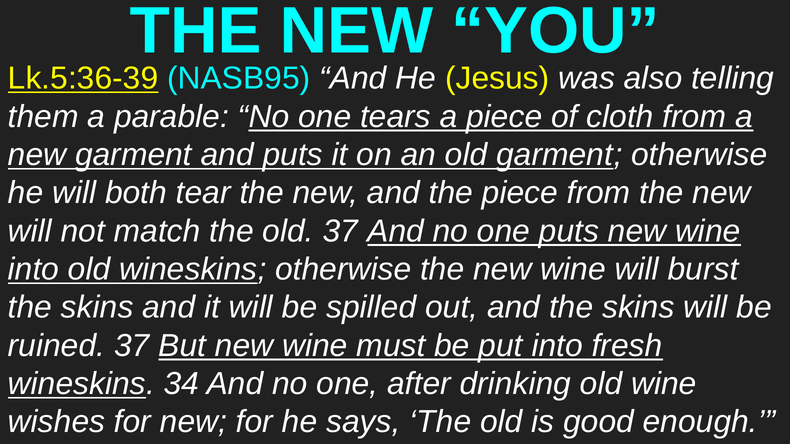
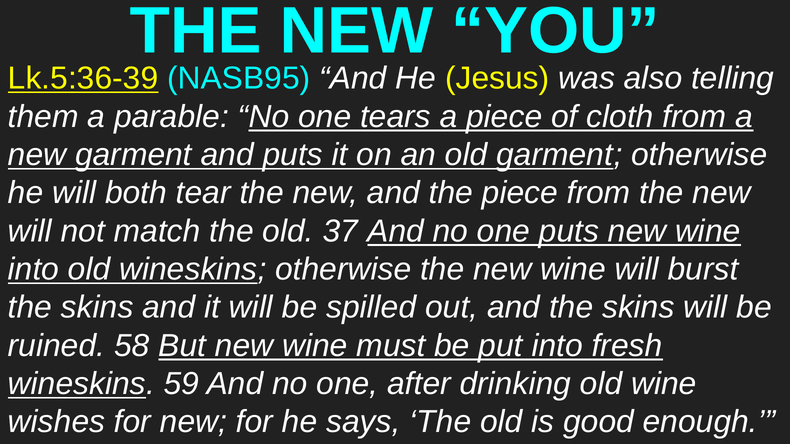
ruined 37: 37 -> 58
34: 34 -> 59
